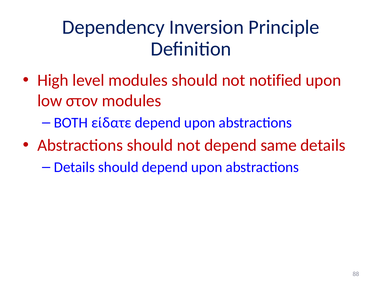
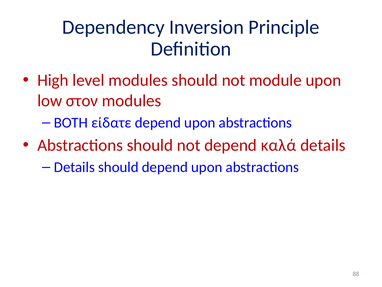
notified: notified -> module
same: same -> καλά
